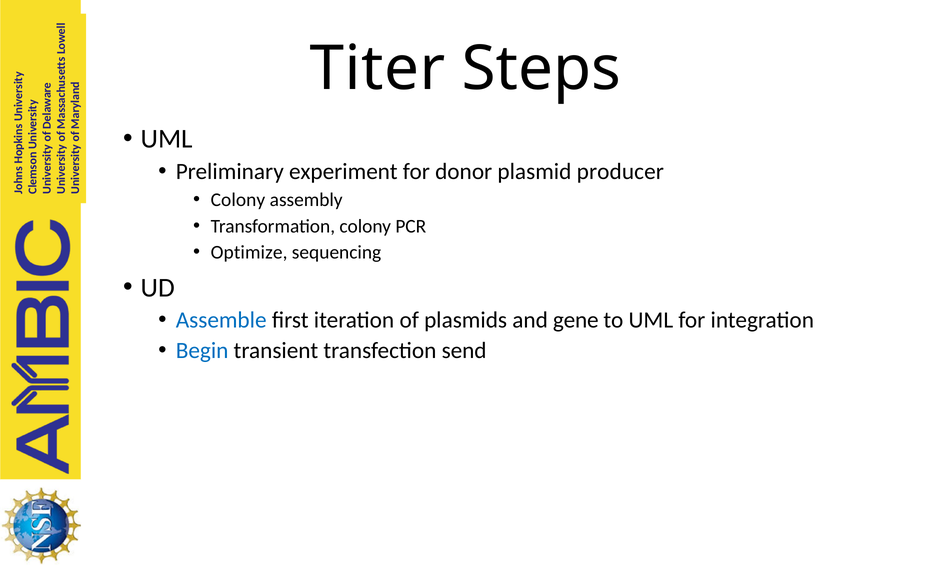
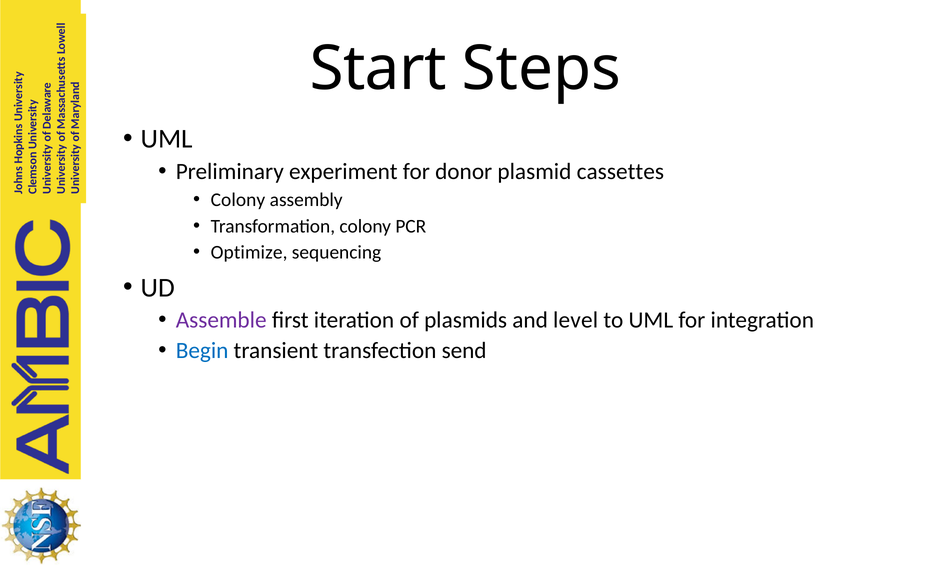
Titer: Titer -> Start
producer: producer -> cassettes
Assemble colour: blue -> purple
gene: gene -> level
